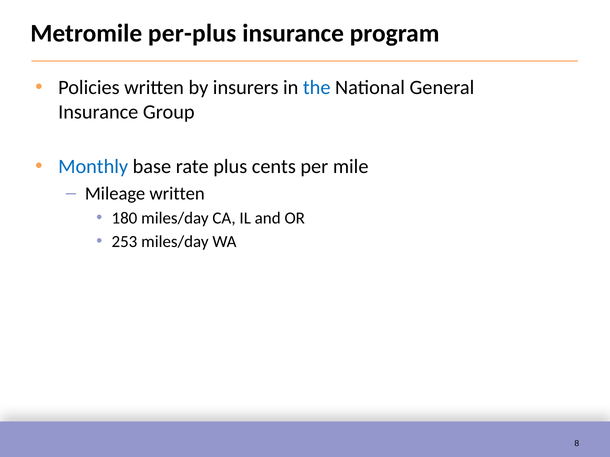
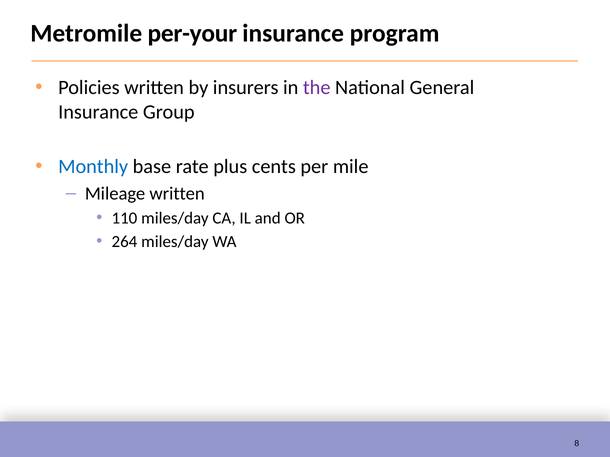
per-plus: per-plus -> per-your
the colour: blue -> purple
180: 180 -> 110
253: 253 -> 264
